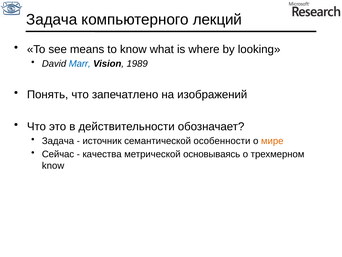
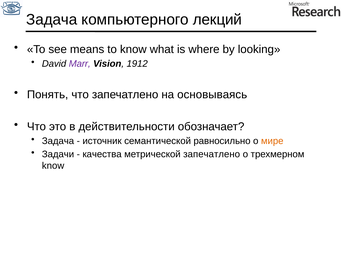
Marr colour: blue -> purple
1989: 1989 -> 1912
изображений: изображений -> основываясь
особенности: особенности -> равносильно
Сейчас: Сейчас -> Задачи
метрической основываясь: основываясь -> запечатлено
